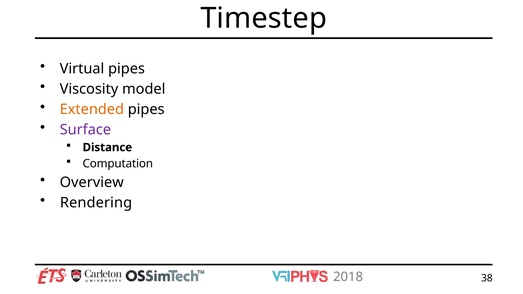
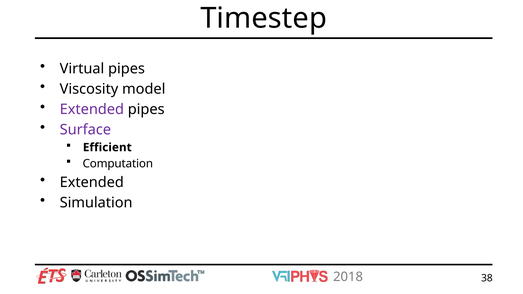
Extended at (92, 109) colour: orange -> purple
Distance: Distance -> Efficient
Overview at (92, 183): Overview -> Extended
Rendering: Rendering -> Simulation
